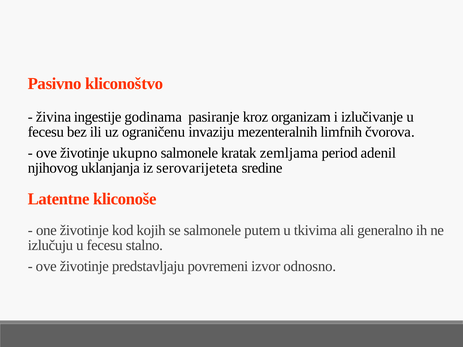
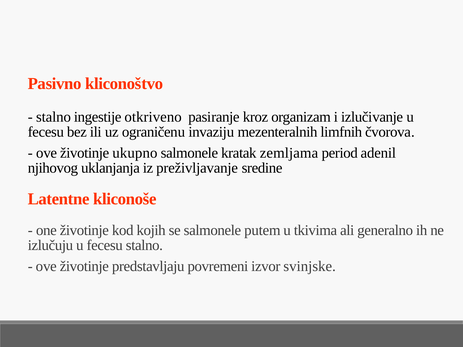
živina at (54, 117): živina -> stalno
godinama: godinama -> otkriveno
serovarijeteta: serovarijeteta -> preživljavanje
odnosno: odnosno -> svinjske
